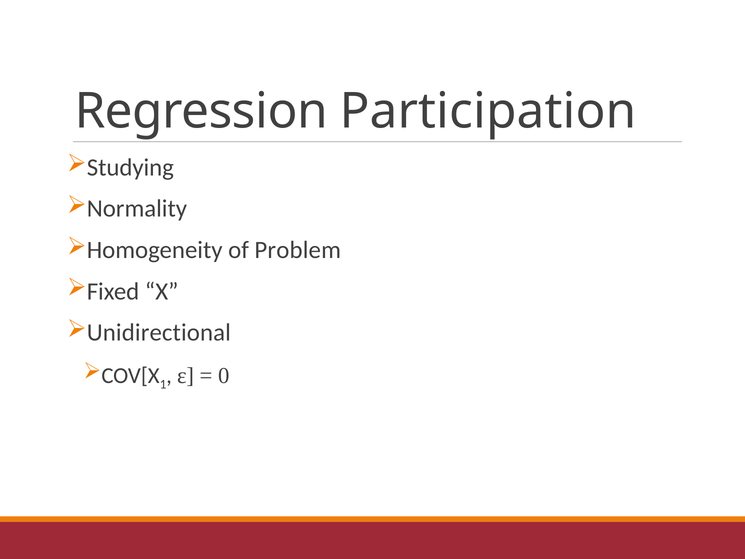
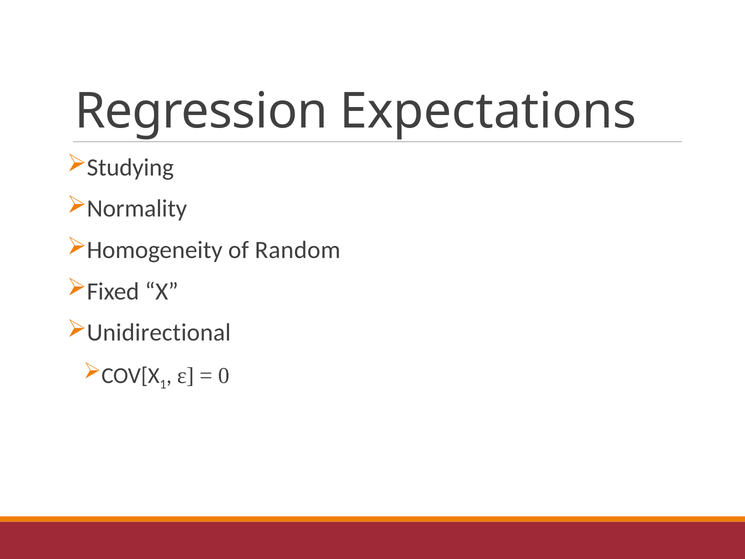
Participation: Participation -> Expectations
Problem: Problem -> Random
